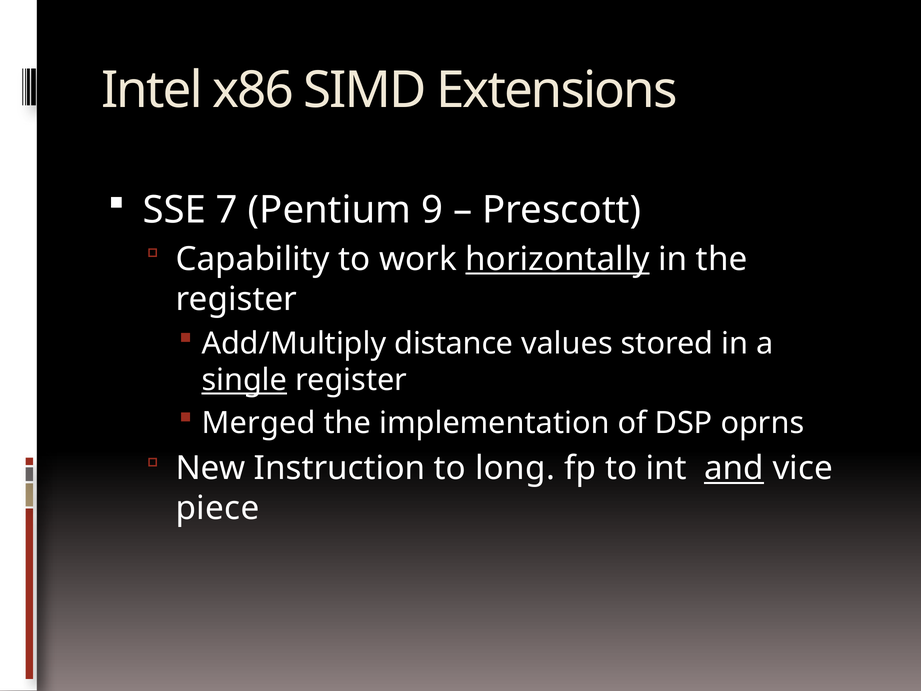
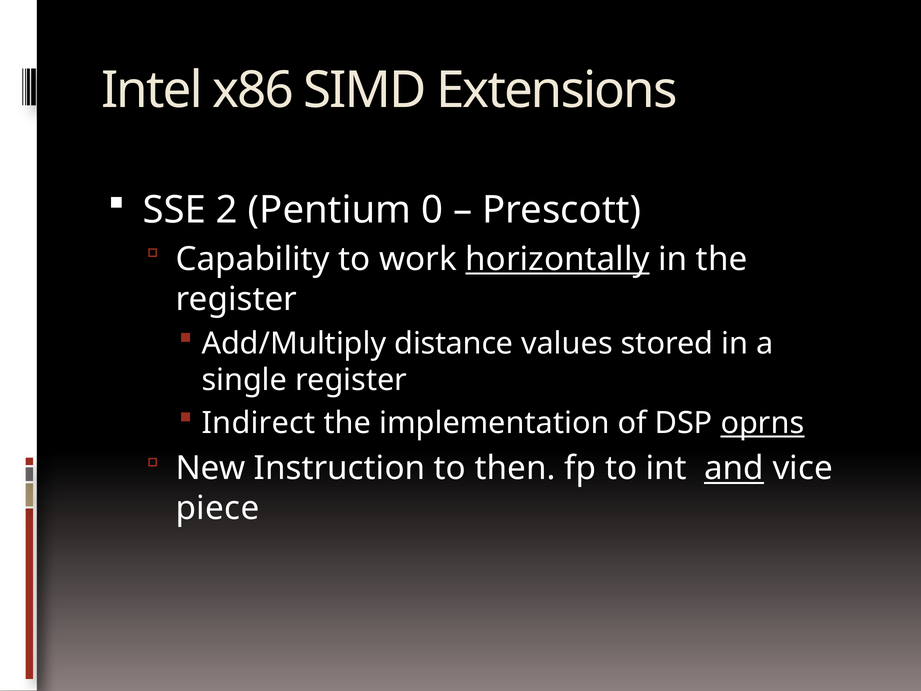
7: 7 -> 2
9: 9 -> 0
single underline: present -> none
Merged: Merged -> Indirect
oprns underline: none -> present
long: long -> then
